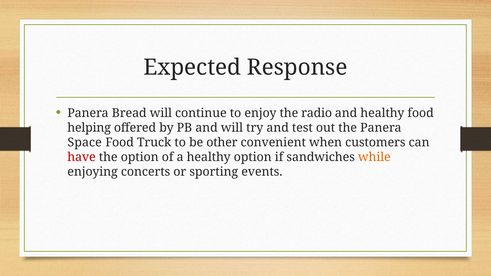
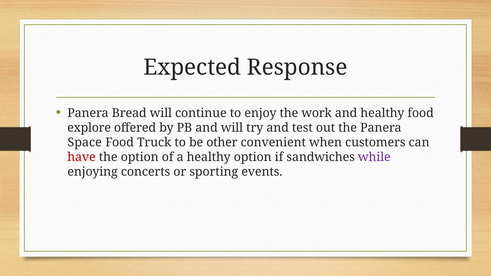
radio: radio -> work
helping: helping -> explore
while colour: orange -> purple
